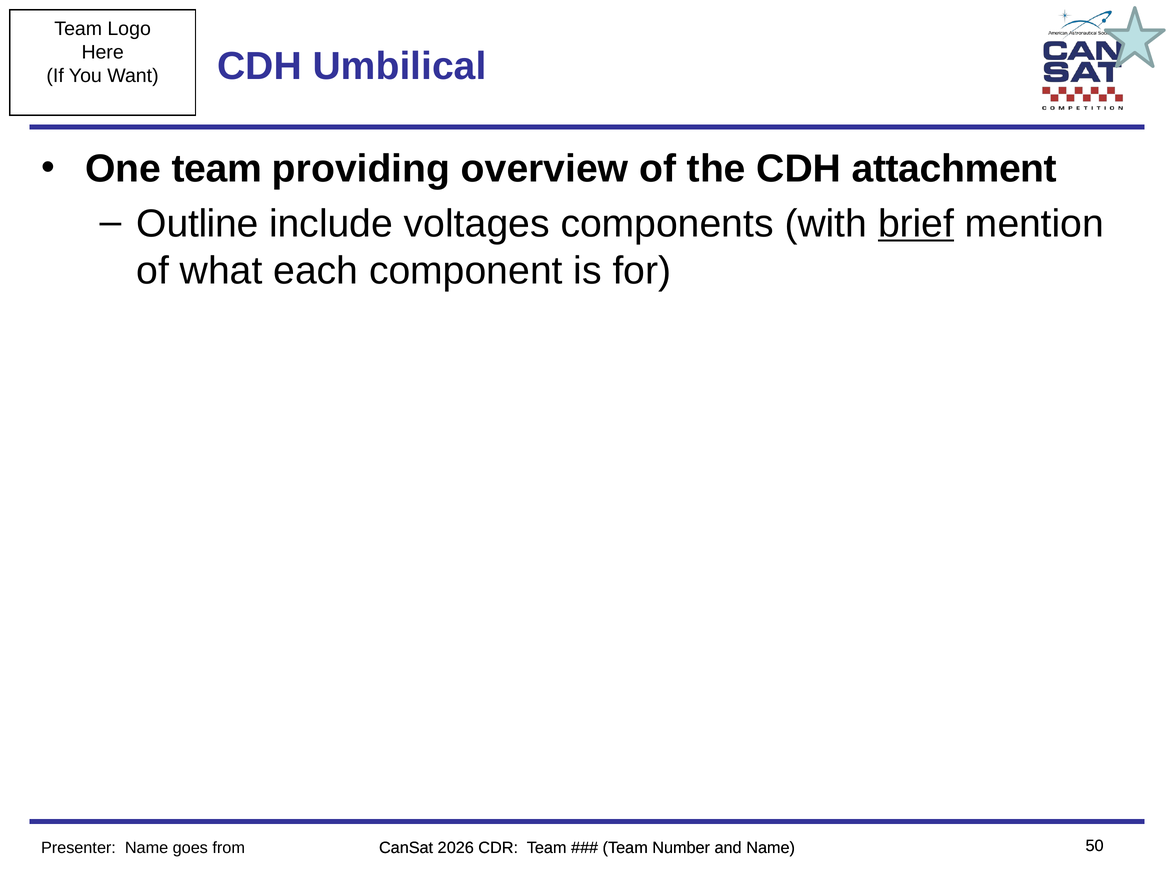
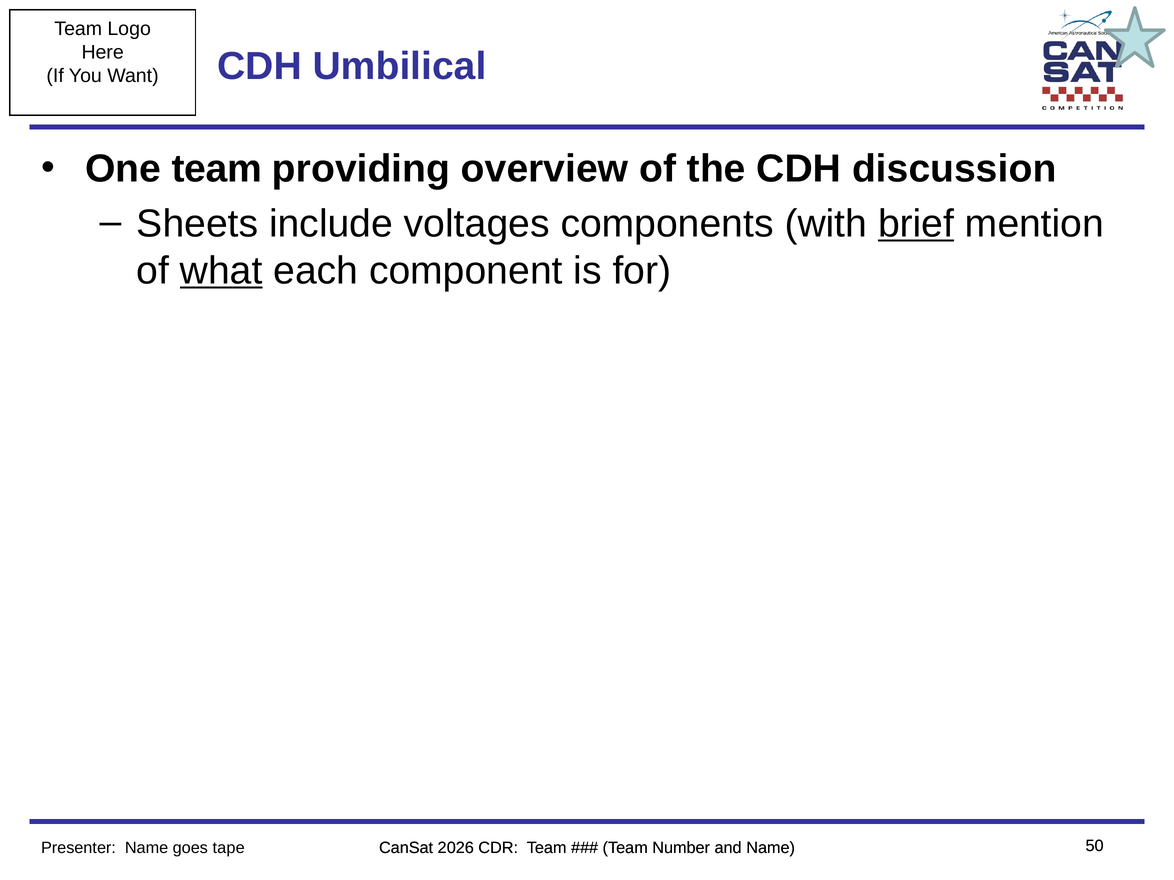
attachment: attachment -> discussion
Outline: Outline -> Sheets
what underline: none -> present
from: from -> tape
